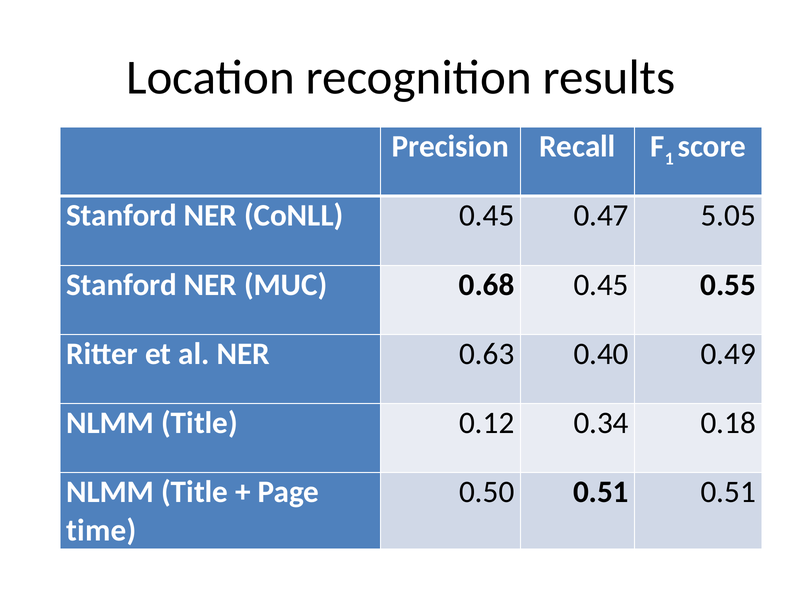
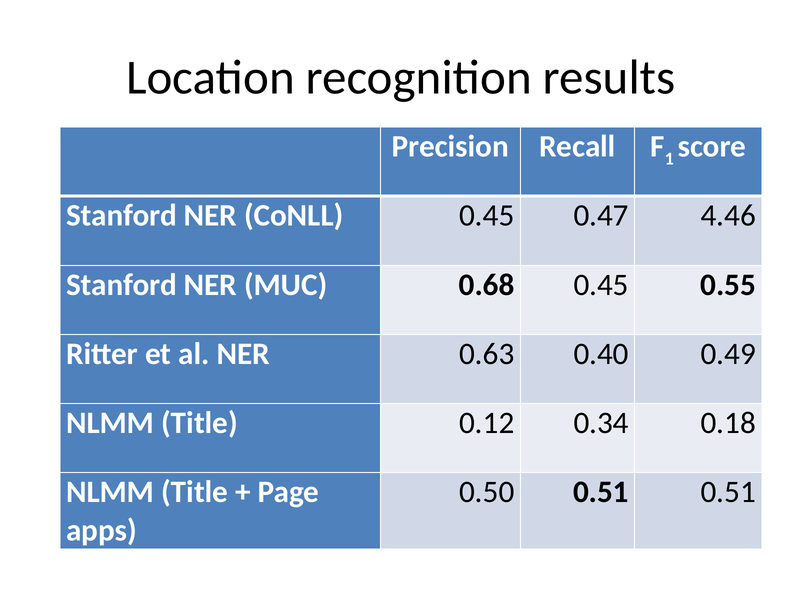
5.05: 5.05 -> 4.46
time: time -> apps
